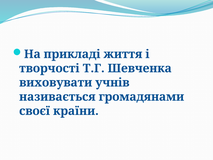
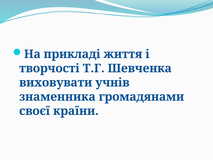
називається: називається -> знаменника
